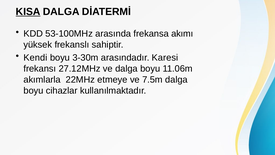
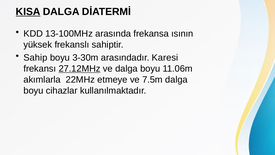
53-100MHz: 53-100MHz -> 13-100MHz
akımı: akımı -> ısının
Kendi: Kendi -> Sahip
27.12MHz underline: none -> present
